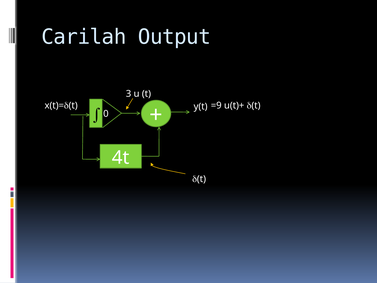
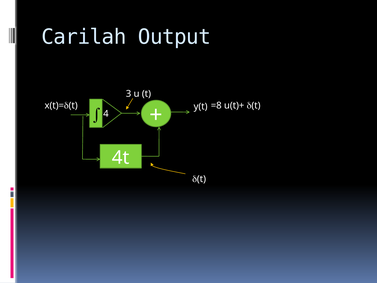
=9: =9 -> =8
0: 0 -> 4
